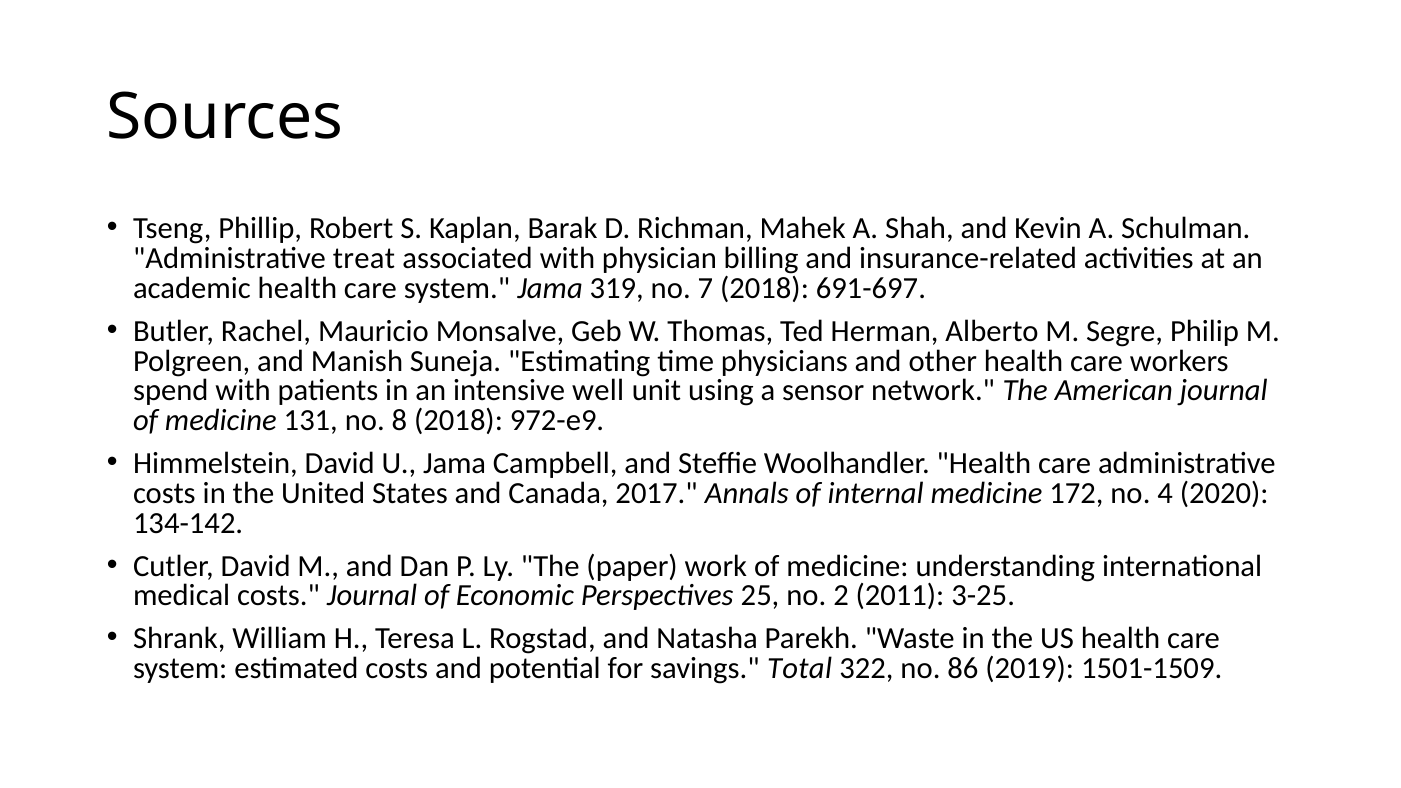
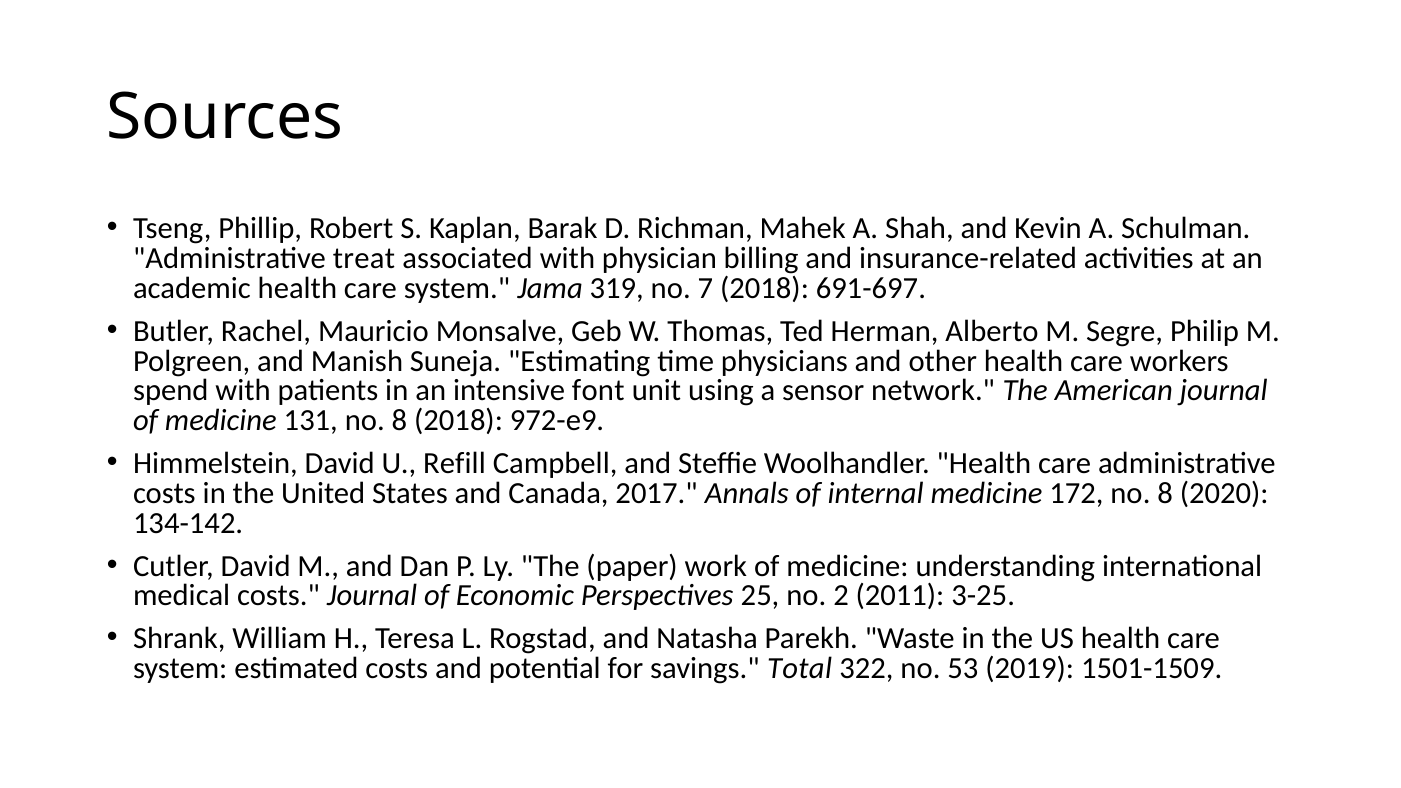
well: well -> font
U Jama: Jama -> Refill
172 no 4: 4 -> 8
86: 86 -> 53
